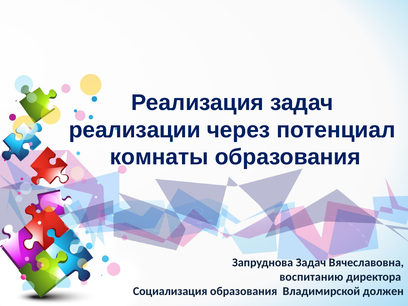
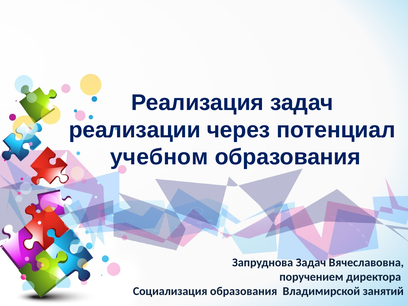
комнаты: комнаты -> учебном
воспитанию: воспитанию -> поручением
должен: должен -> занятий
